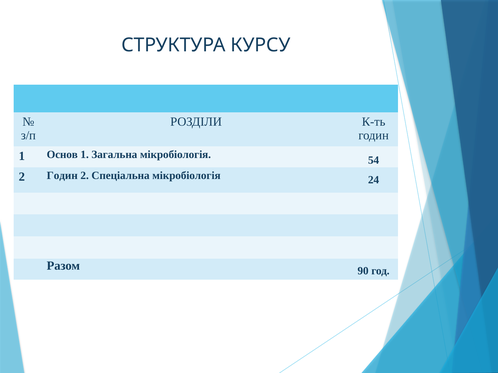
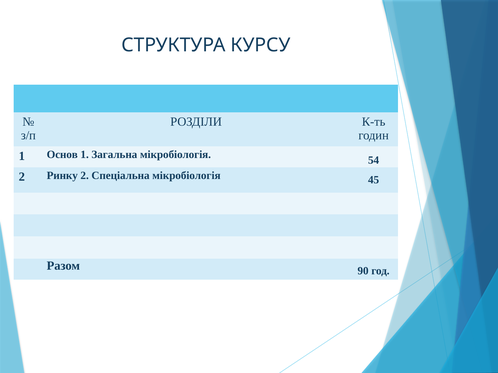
2 Годин: Годин -> Ринку
24: 24 -> 45
